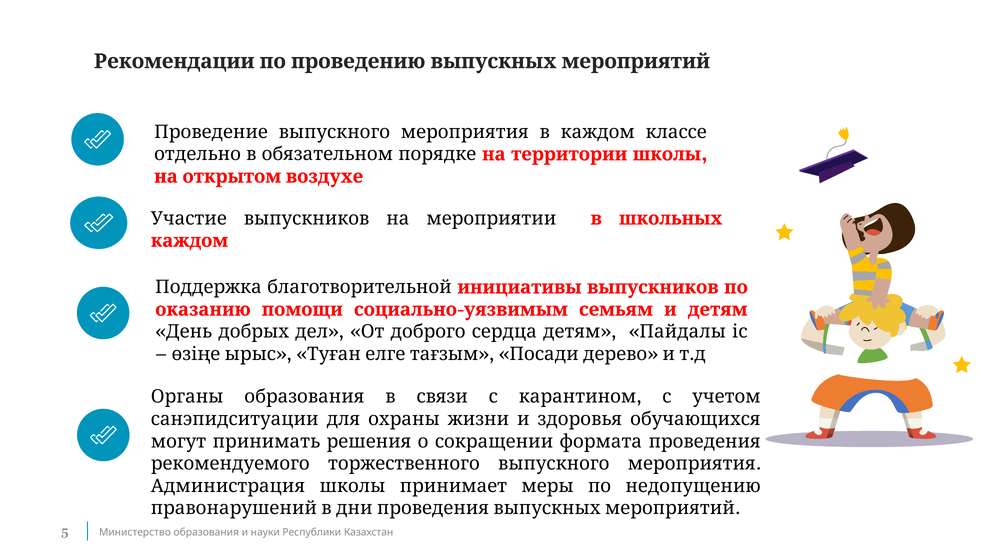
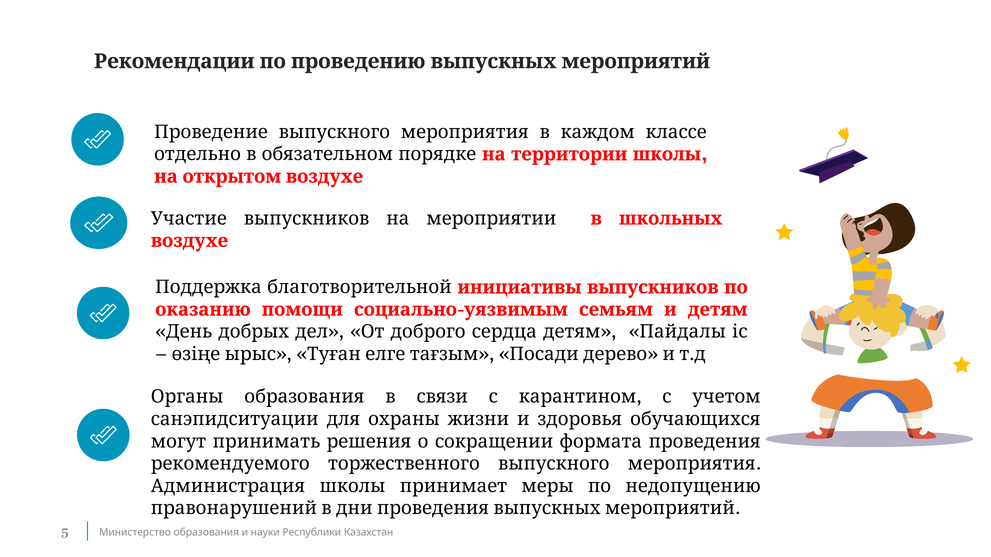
каждом at (189, 241): каждом -> воздухе
